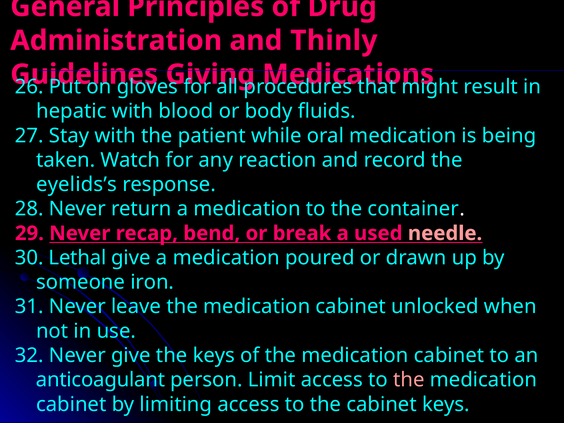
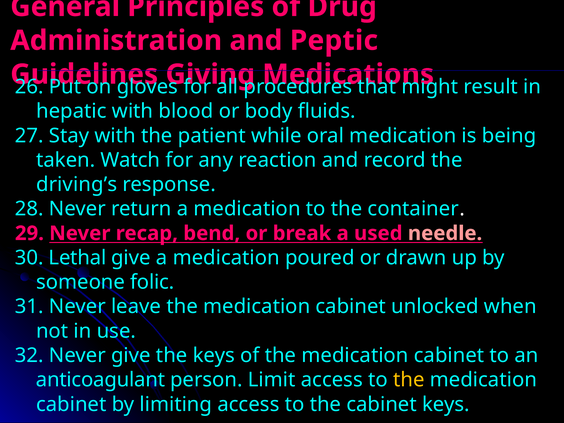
Thinly: Thinly -> Peptic
eyelids’s: eyelids’s -> driving’s
iron: iron -> folic
the at (409, 380) colour: pink -> yellow
